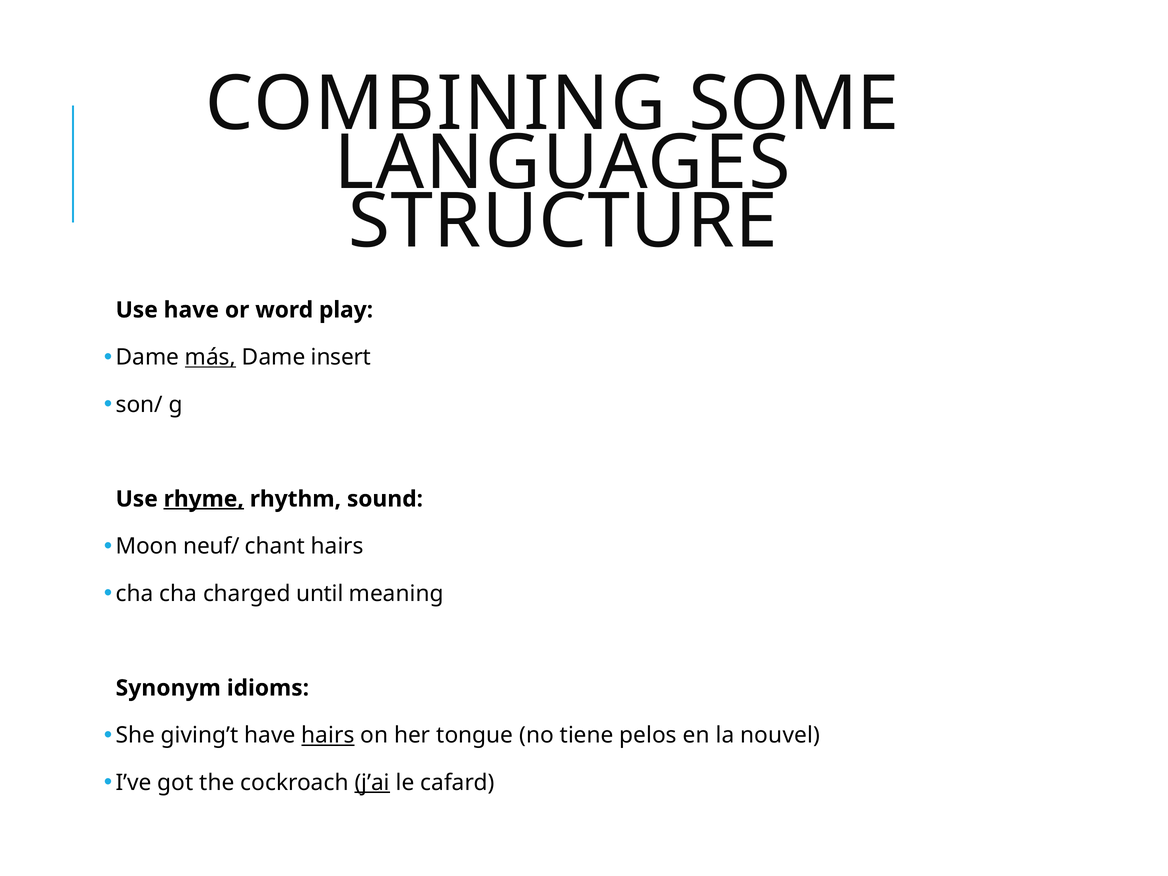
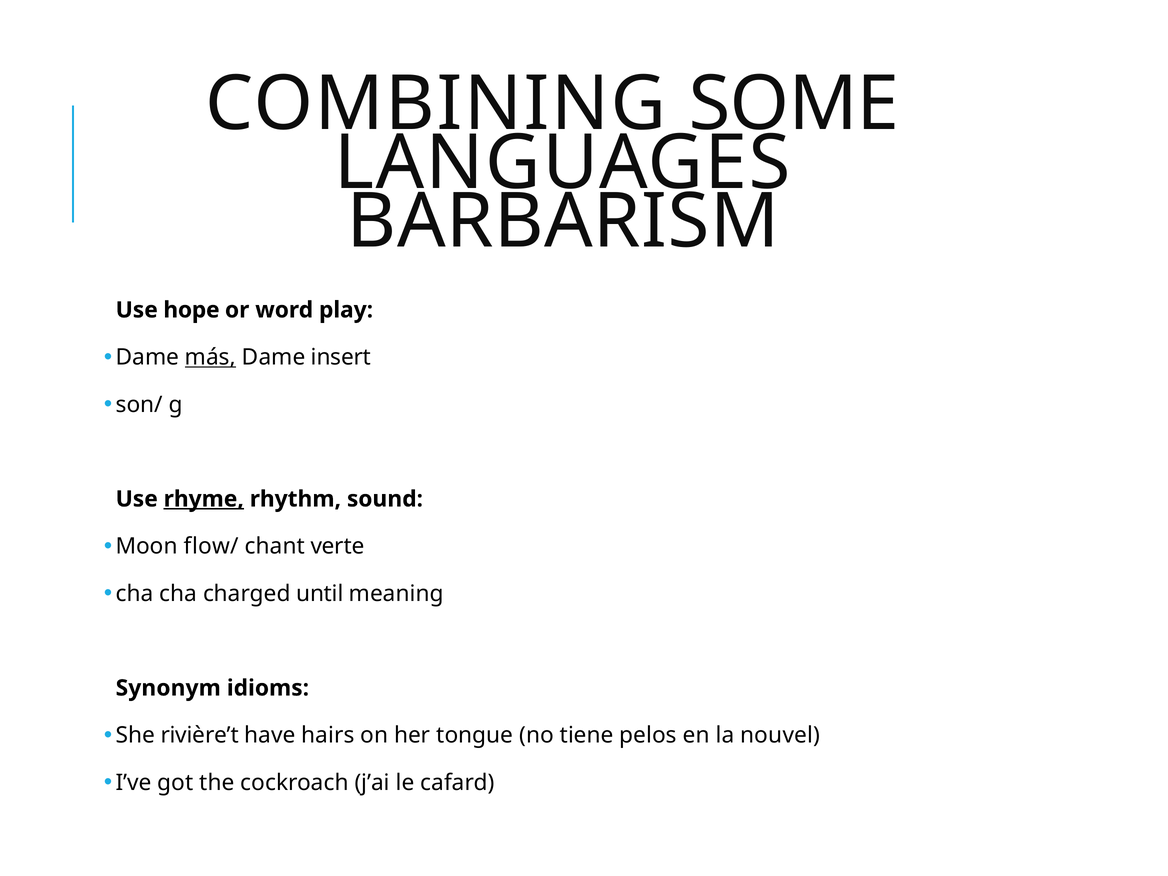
STRUCTURE: STRUCTURE -> BARBARISM
Use have: have -> hope
neuf/: neuf/ -> flow/
chant hairs: hairs -> verte
giving’t: giving’t -> rivière’t
hairs at (328, 735) underline: present -> none
j’ai underline: present -> none
